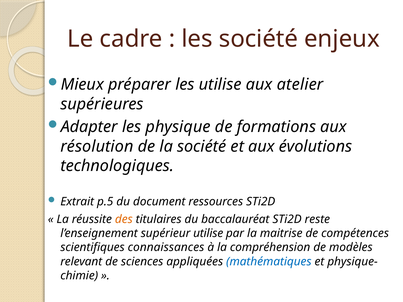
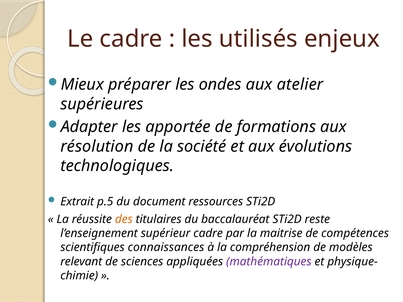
les société: société -> utilisés
les utilise: utilise -> ondes
physique: physique -> apportée
supérieur utilise: utilise -> cadre
mathématiques colour: blue -> purple
